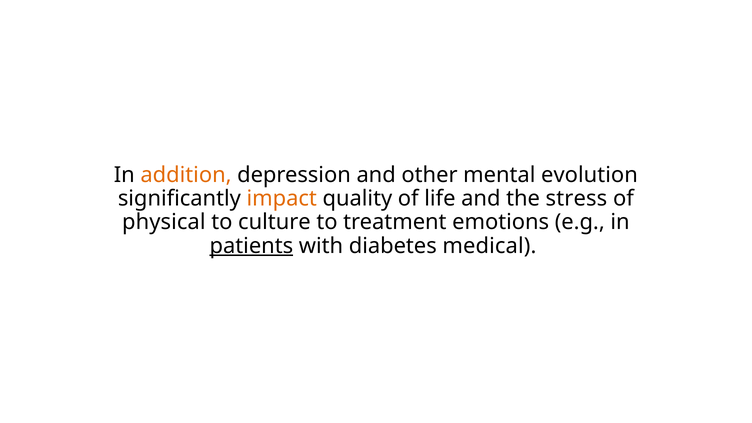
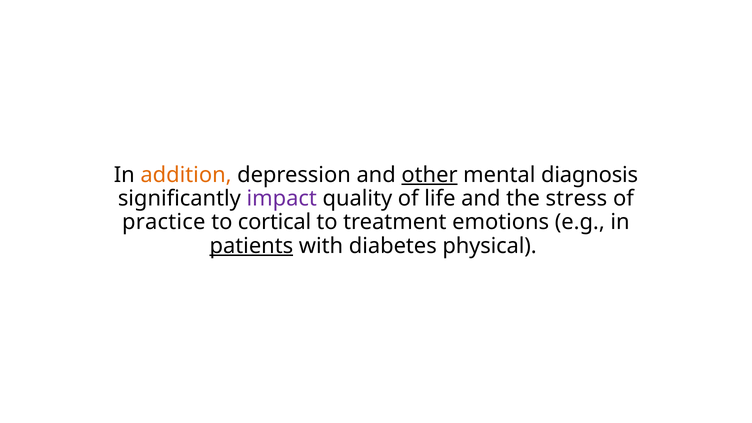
other underline: none -> present
evolution: evolution -> diagnosis
impact colour: orange -> purple
physical: physical -> practice
culture: culture -> cortical
medical: medical -> physical
